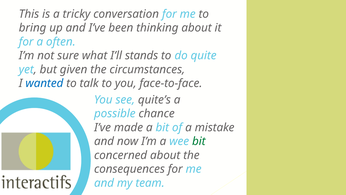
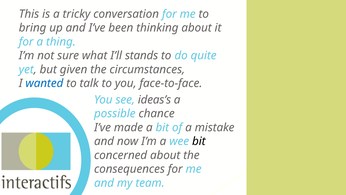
often: often -> thing
quite’s: quite’s -> ideas’s
bit at (199, 141) colour: green -> black
